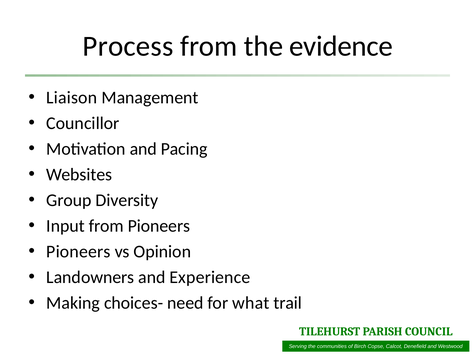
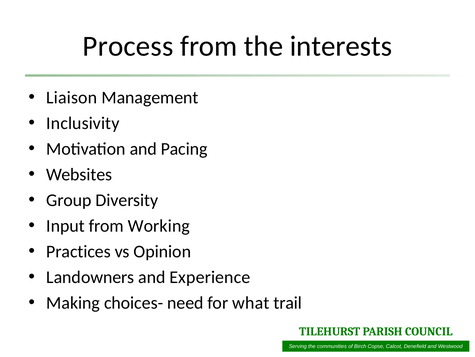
evidence: evidence -> interests
Councillor: Councillor -> Inclusivity
from Pioneers: Pioneers -> Working
Pioneers at (78, 251): Pioneers -> Practices
